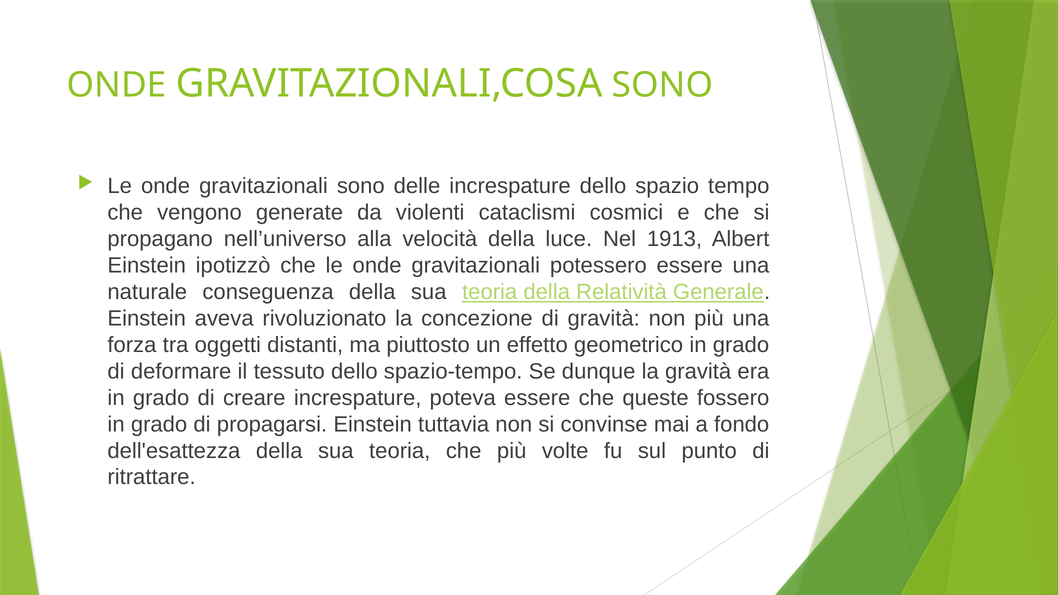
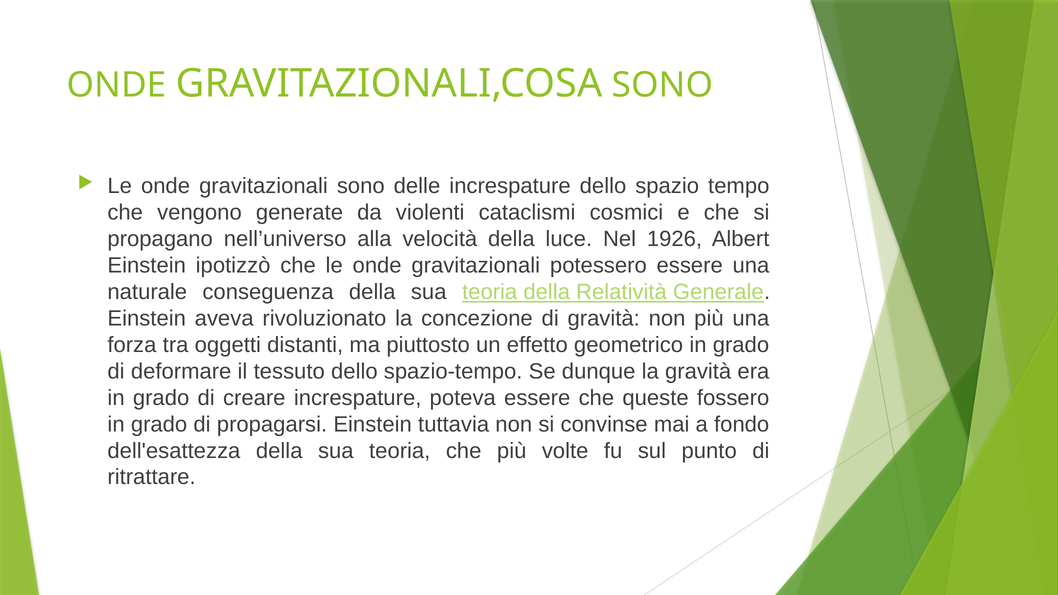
1913: 1913 -> 1926
